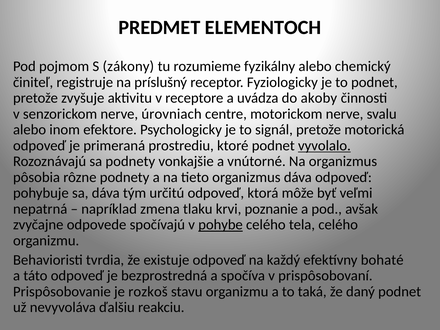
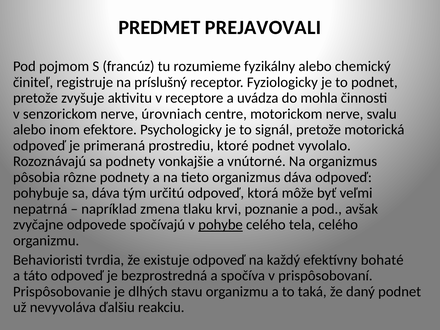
ELEMENTOCH: ELEMENTOCH -> PREJAVOVALI
zákony: zákony -> francúz
akoby: akoby -> mohla
vyvolalo underline: present -> none
rozkoš: rozkoš -> dlhých
